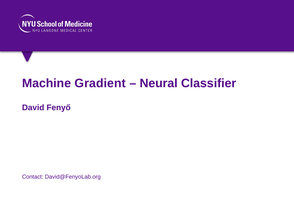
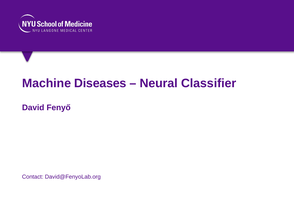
Gradient: Gradient -> Diseases
